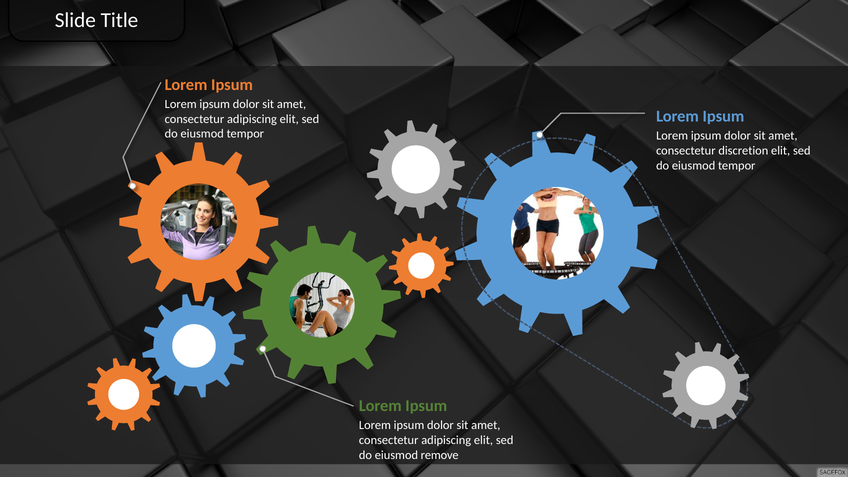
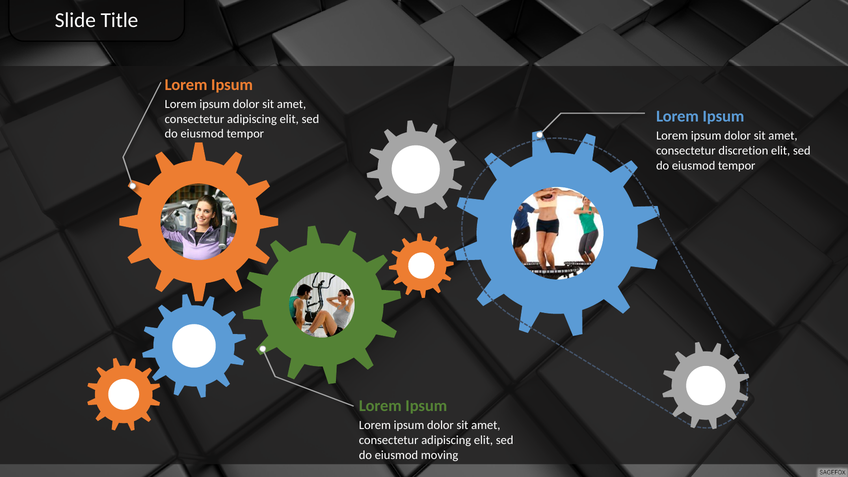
remove: remove -> moving
